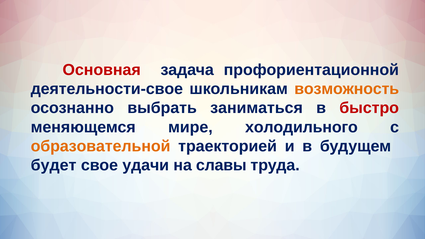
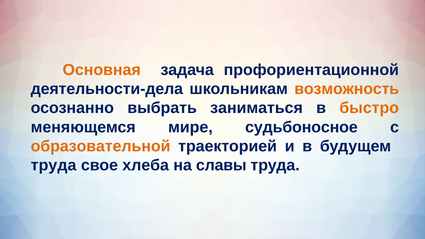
Основная colour: red -> orange
деятельности-свое: деятельности-свое -> деятельности-дела
быстро colour: red -> orange
холодильного: холодильного -> судьбоносное
будет at (54, 165): будет -> труда
удачи: удачи -> хлеба
